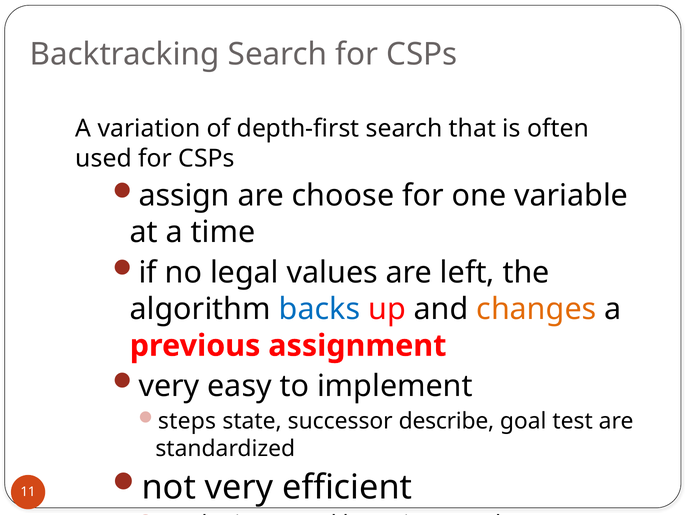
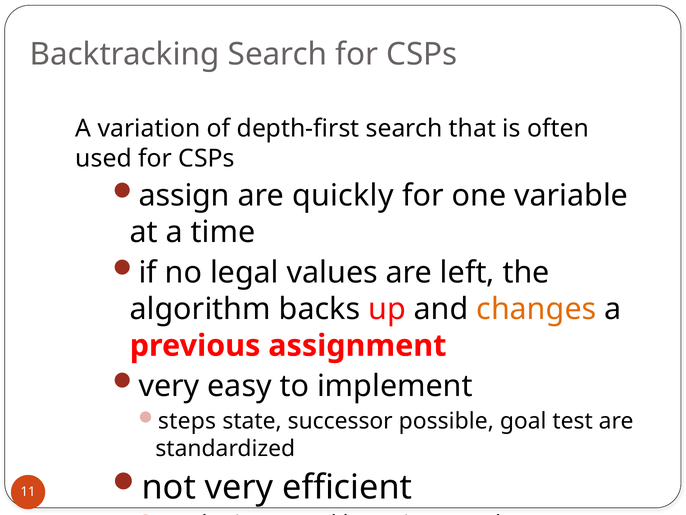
choose: choose -> quickly
backs colour: blue -> black
describe: describe -> possible
